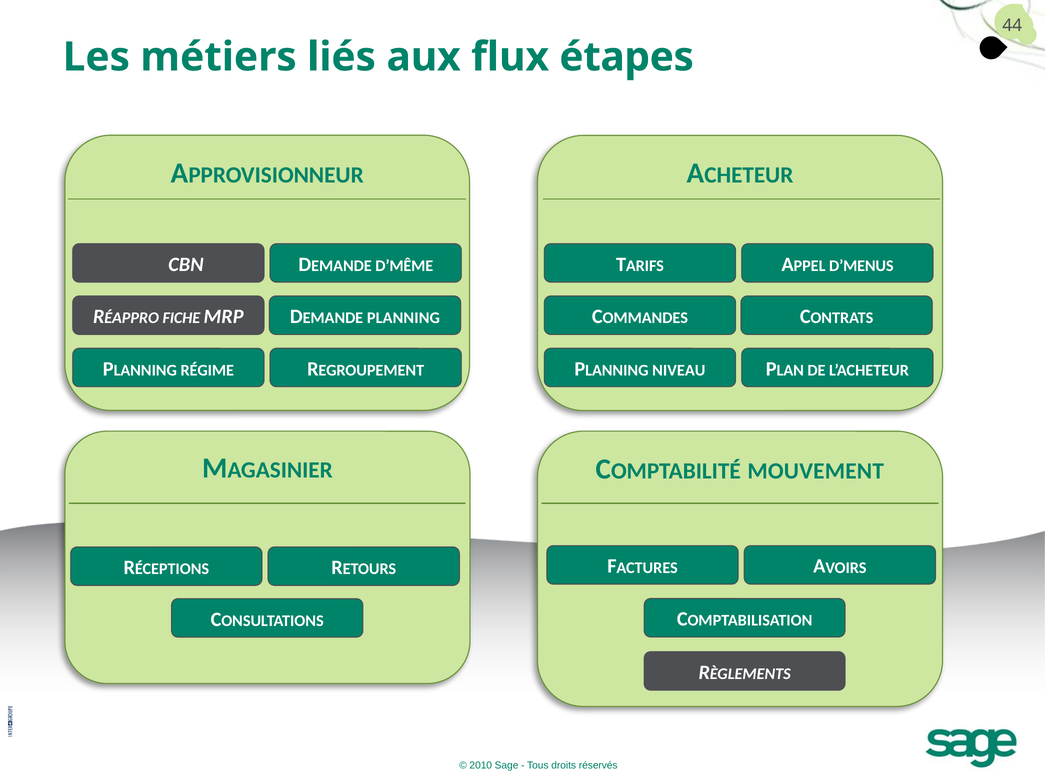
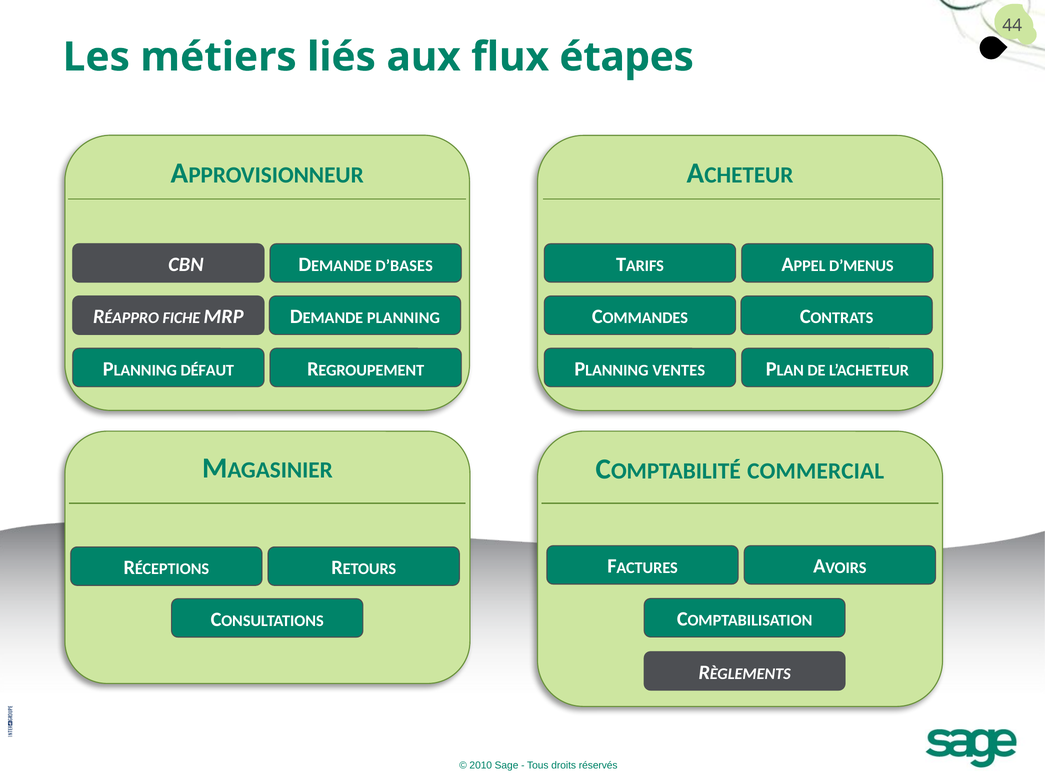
D’MÊME: D’MÊME -> D’BASES
RÉGIME: RÉGIME -> DÉFAUT
NIVEAU: NIVEAU -> VENTES
MOUVEMENT: MOUVEMENT -> COMMERCIAL
